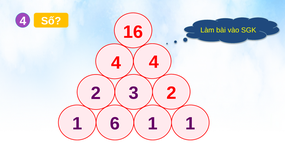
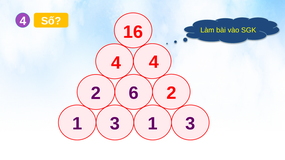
3: 3 -> 6
6 at (115, 124): 6 -> 3
1 at (190, 124): 1 -> 3
